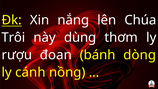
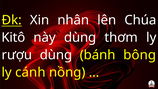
nắng: nắng -> nhân
Trôi: Trôi -> Kitô
rượu đoan: đoan -> dùng
dòng: dòng -> bông
